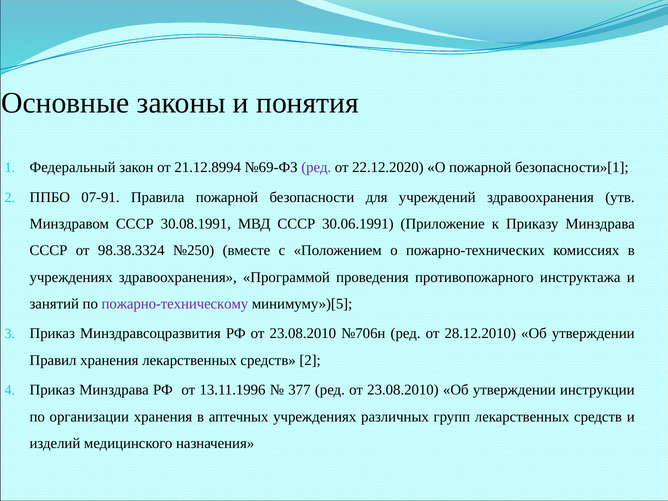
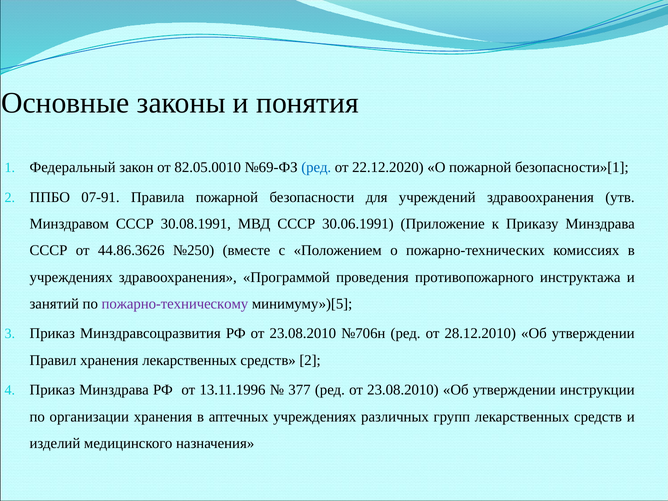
21.12.8994: 21.12.8994 -> 82.05.0010
ред at (316, 167) colour: purple -> blue
98.38.3324: 98.38.3324 -> 44.86.3626
